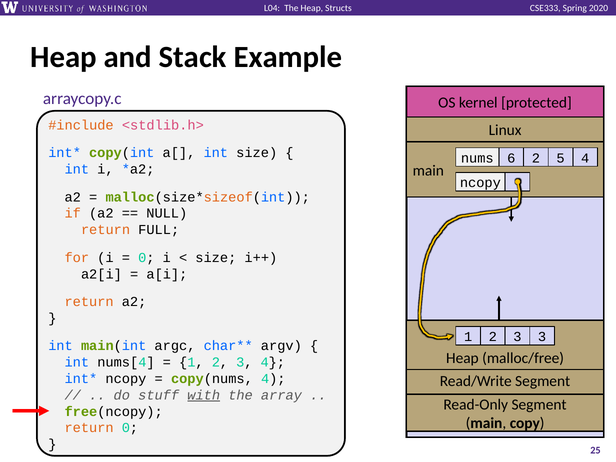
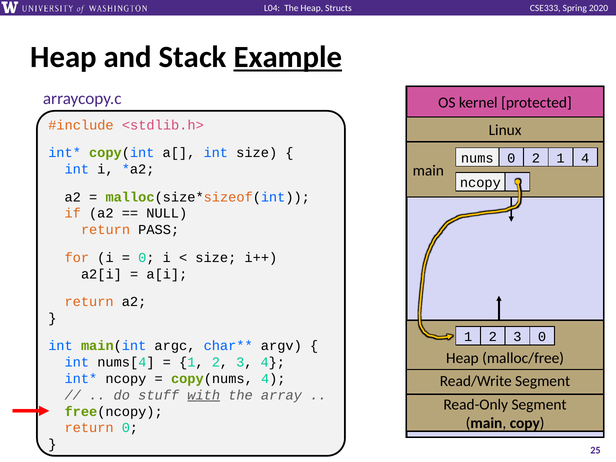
Example underline: none -> present
nums 6: 6 -> 0
2 5: 5 -> 1
FULL: FULL -> PASS
3 at (542, 337): 3 -> 0
